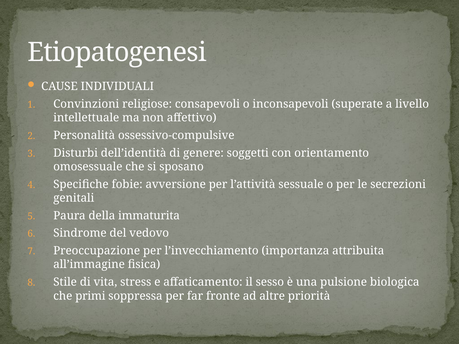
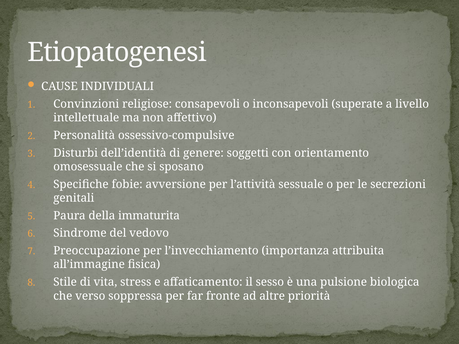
primi: primi -> verso
